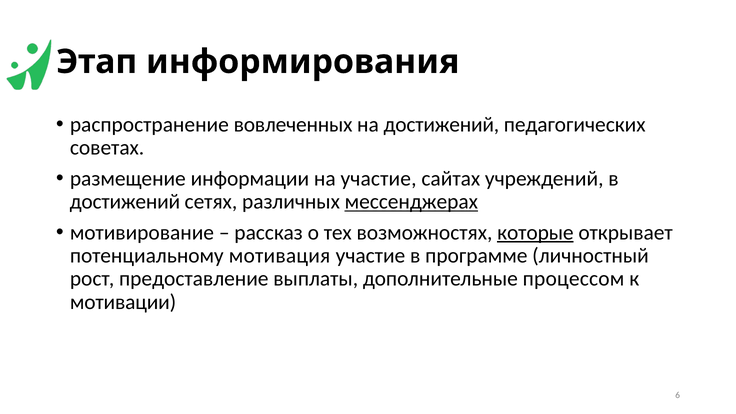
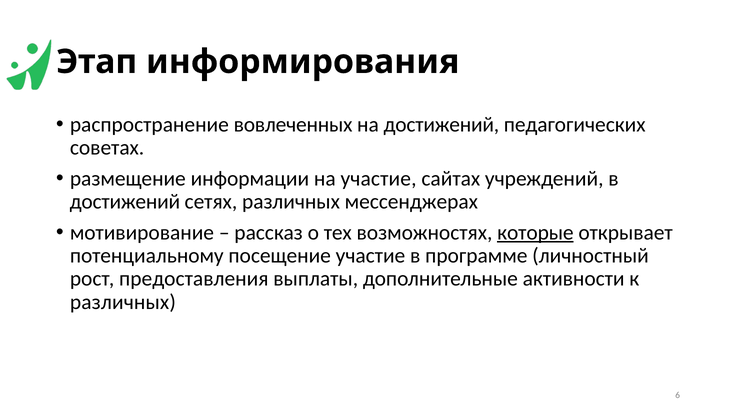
мессенджерах underline: present -> none
мотивация: мотивация -> посещение
предоставление: предоставление -> предоставления
процессом: процессом -> активности
мотивации at (123, 302): мотивации -> различных
